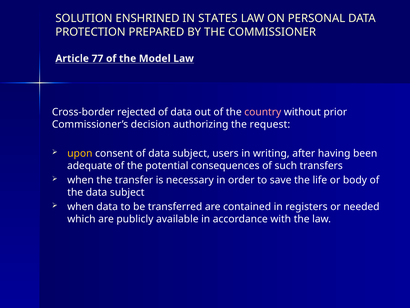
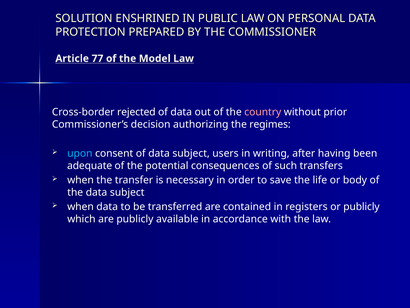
STATES: STATES -> PUBLIC
request: request -> regimes
upon colour: yellow -> light blue
or needed: needed -> publicly
